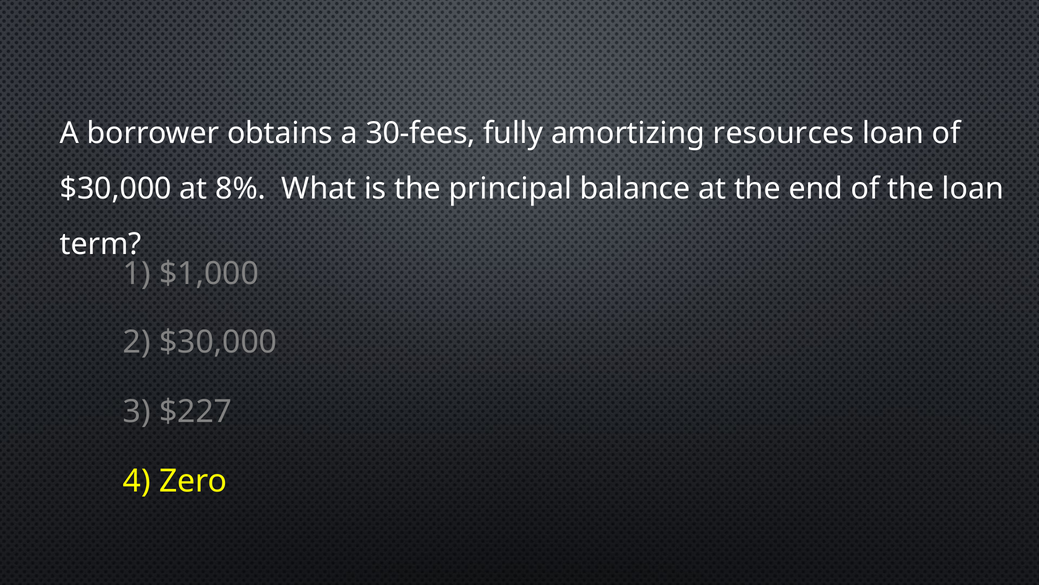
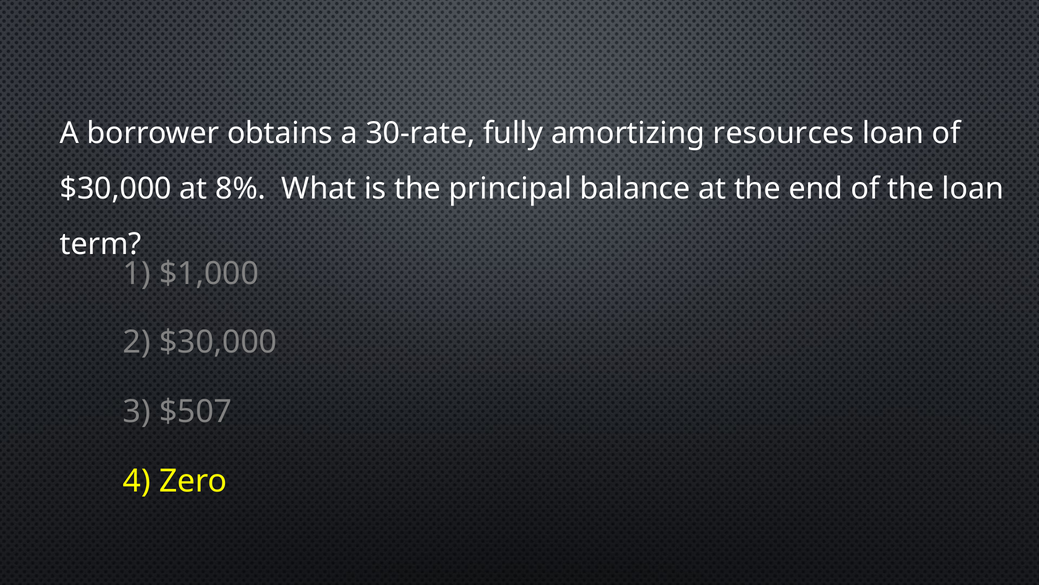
30-fees: 30-fees -> 30-rate
$227: $227 -> $507
